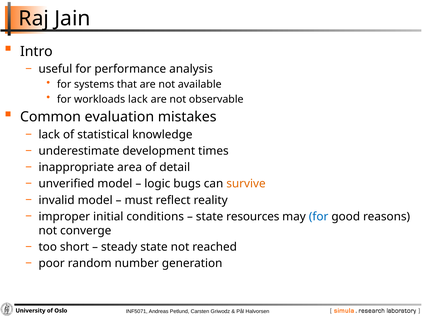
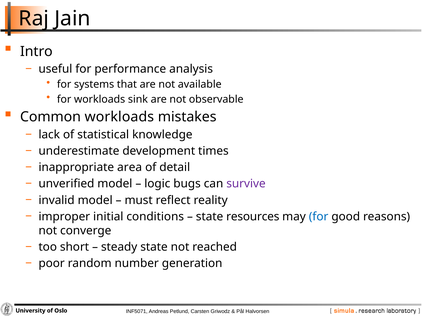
workloads lack: lack -> sink
Common evaluation: evaluation -> workloads
survive colour: orange -> purple
